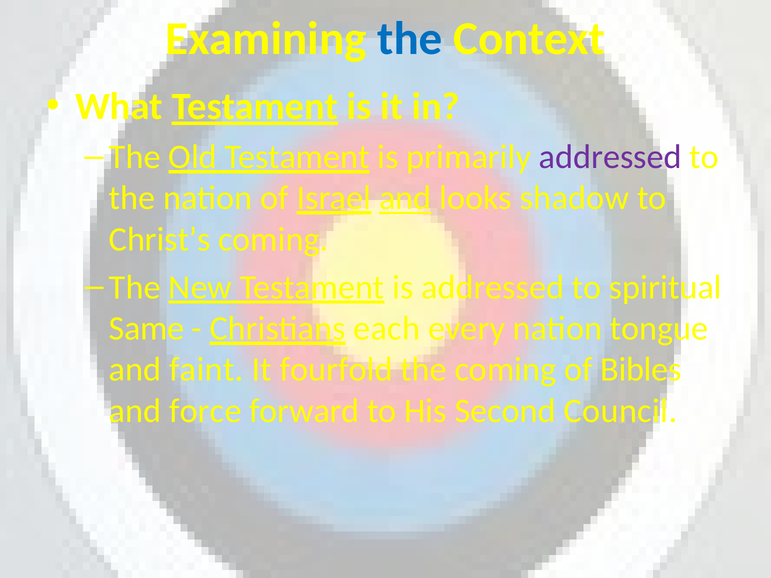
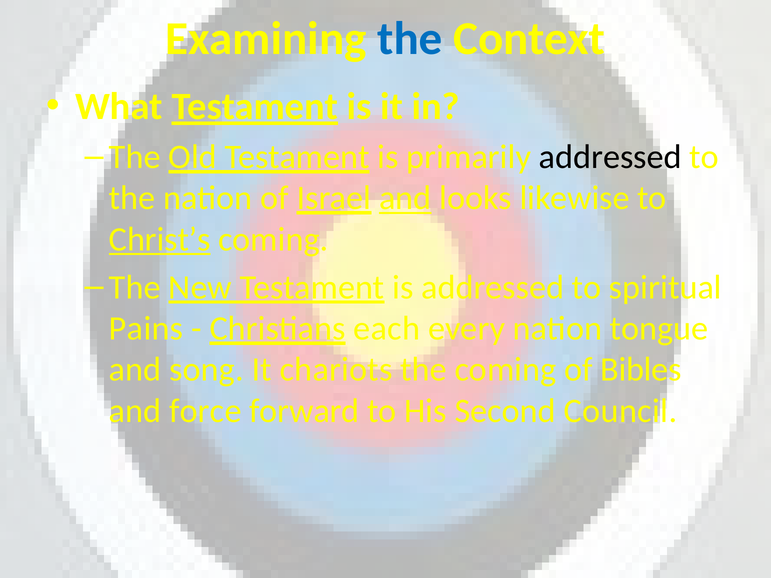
addressed at (610, 157) colour: purple -> black
shadow: shadow -> likewise
Christ’s underline: none -> present
Same: Same -> Pains
faint: faint -> song
fourfold: fourfold -> chariots
